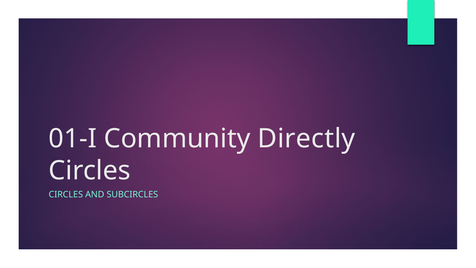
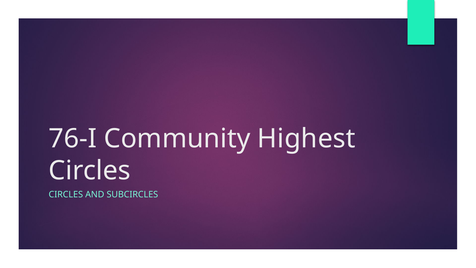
01-I: 01-I -> 76-I
Directly: Directly -> Highest
